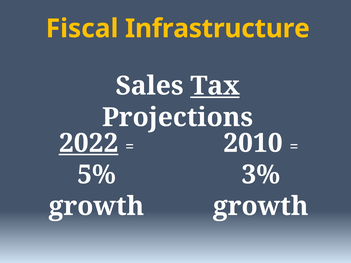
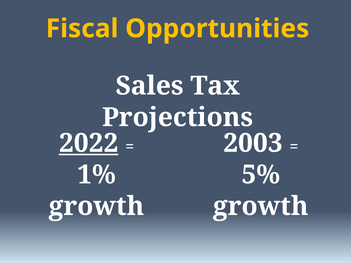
Infrastructure: Infrastructure -> Opportunities
Tax underline: present -> none
2010: 2010 -> 2003
5%: 5% -> 1%
3%: 3% -> 5%
